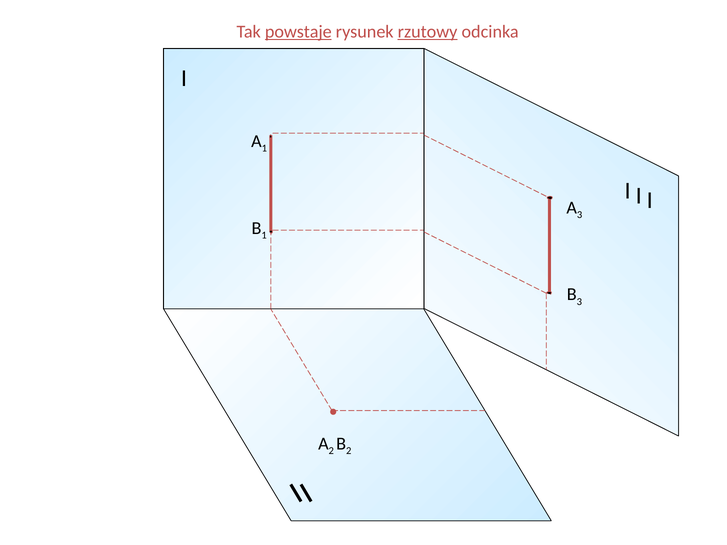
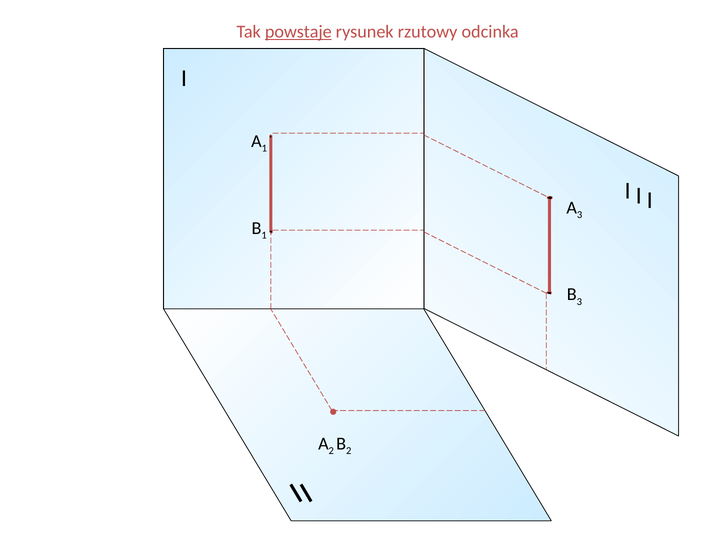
rzutowy underline: present -> none
